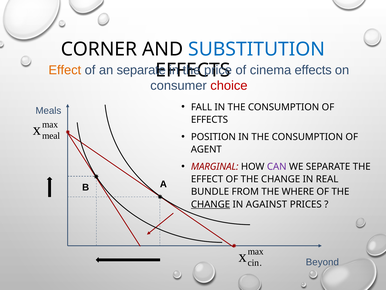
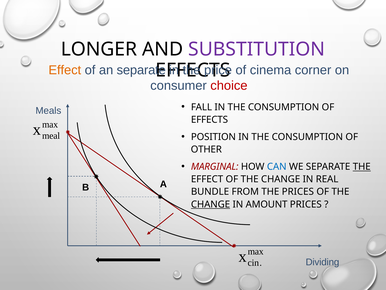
CORNER: CORNER -> LONGER
SUBSTITUTION colour: blue -> purple
cinema effects: effects -> corner
AGENT: AGENT -> OTHER
CAN colour: purple -> blue
THE at (362, 166) underline: none -> present
THE WHERE: WHERE -> PRICES
AGAINST: AGAINST -> AMOUNT
Beyond: Beyond -> Dividing
